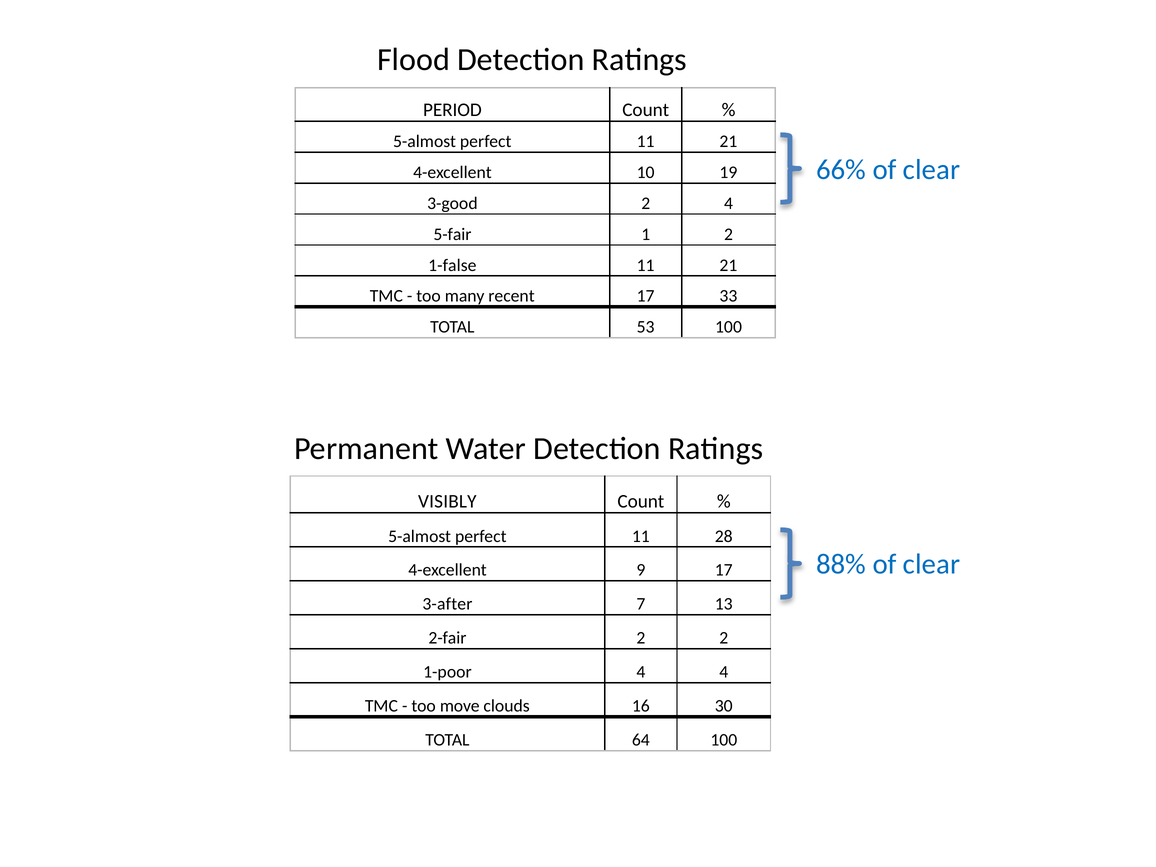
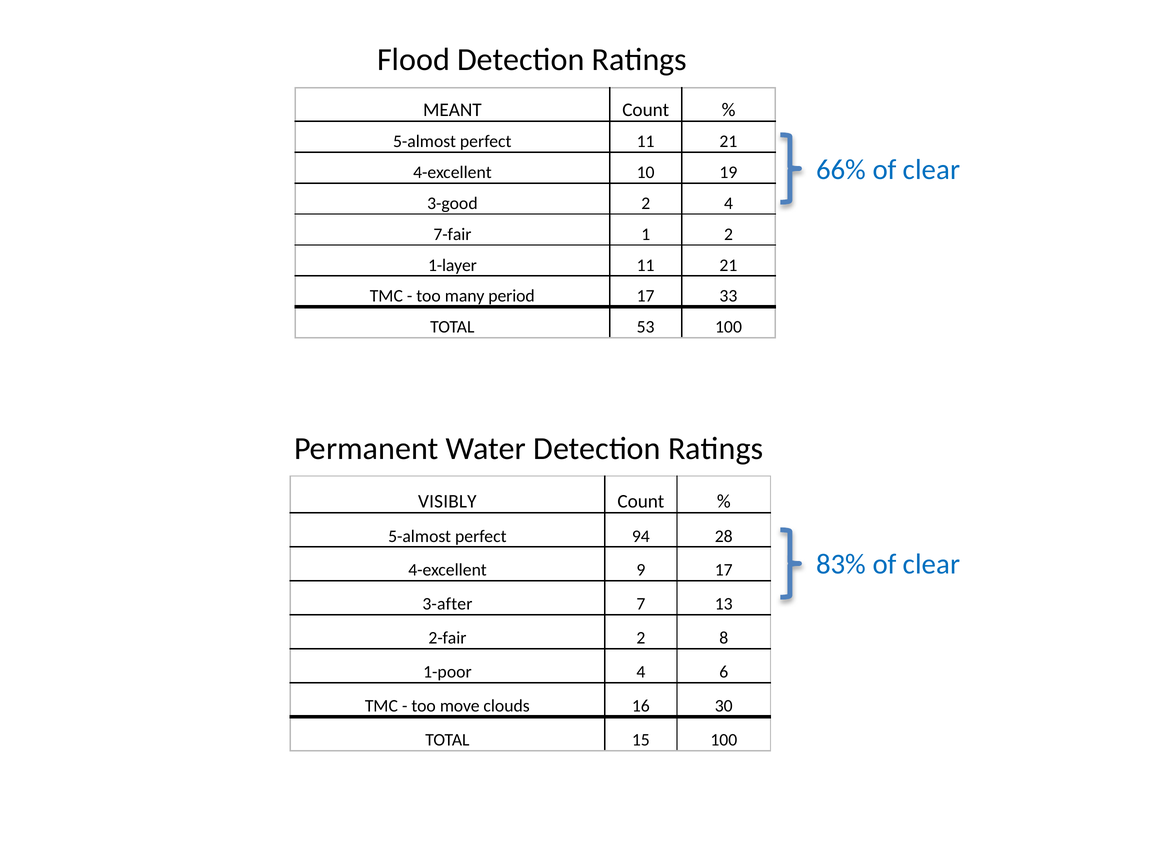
PERIOD: PERIOD -> MEANT
5-fair: 5-fair -> 7-fair
1-false: 1-false -> 1-layer
recent: recent -> period
11 at (641, 536): 11 -> 94
88%: 88% -> 83%
2 2: 2 -> 8
4 4: 4 -> 6
64: 64 -> 15
